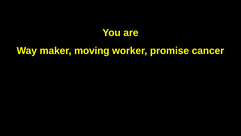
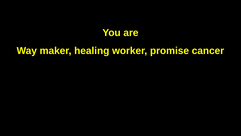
moving: moving -> healing
